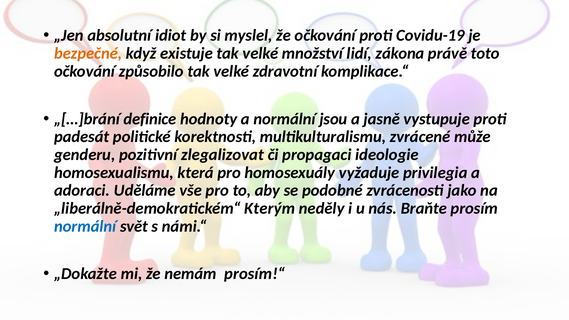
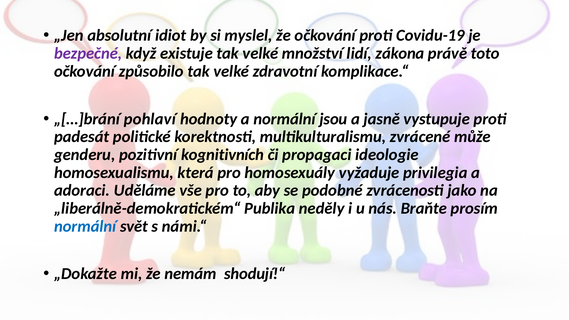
bezpečné colour: orange -> purple
definice: definice -> pohlaví
zlegalizovat: zlegalizovat -> kognitivních
Kterým: Kterým -> Publika
prosím!“: prosím!“ -> shodují!“
